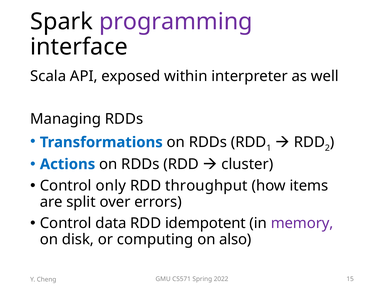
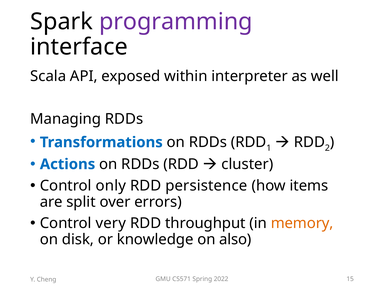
throughput: throughput -> persistence
data: data -> very
idempotent: idempotent -> throughput
memory colour: purple -> orange
computing: computing -> knowledge
